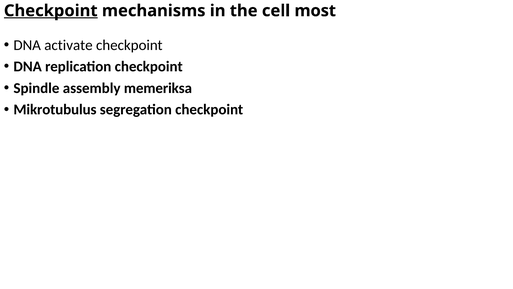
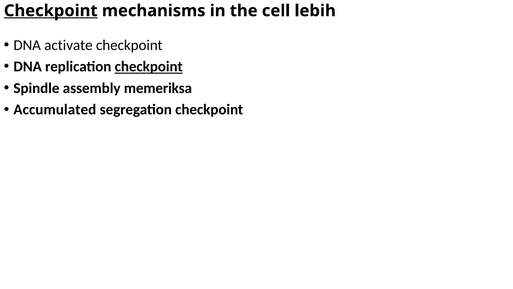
most: most -> lebih
checkpoint at (149, 67) underline: none -> present
Mikrotubulus: Mikrotubulus -> Accumulated
